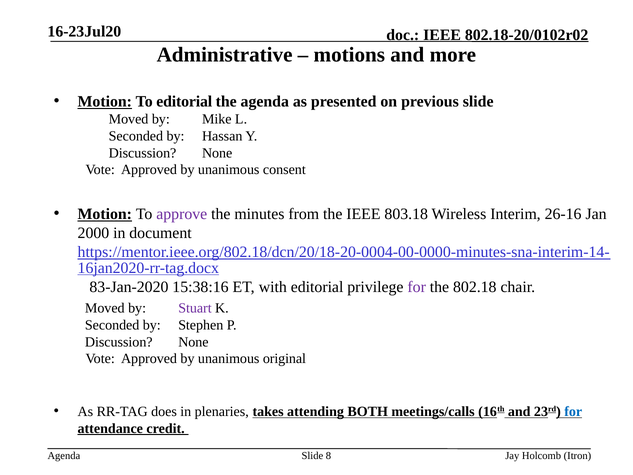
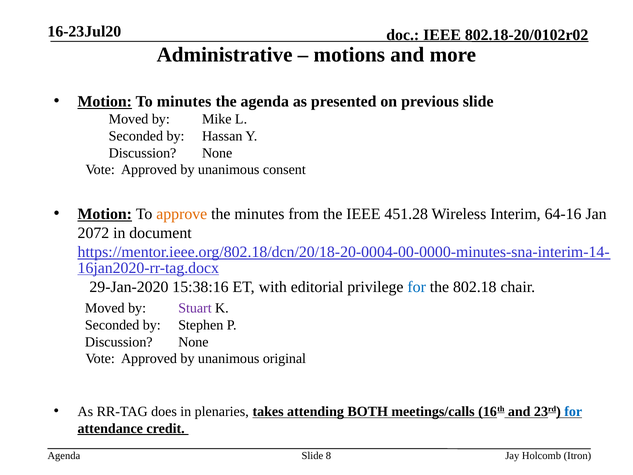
To editorial: editorial -> minutes
approve colour: purple -> orange
803.18: 803.18 -> 451.28
26-16: 26-16 -> 64-16
2000: 2000 -> 2072
83-Jan-2020: 83-Jan-2020 -> 29-Jan-2020
for at (417, 287) colour: purple -> blue
